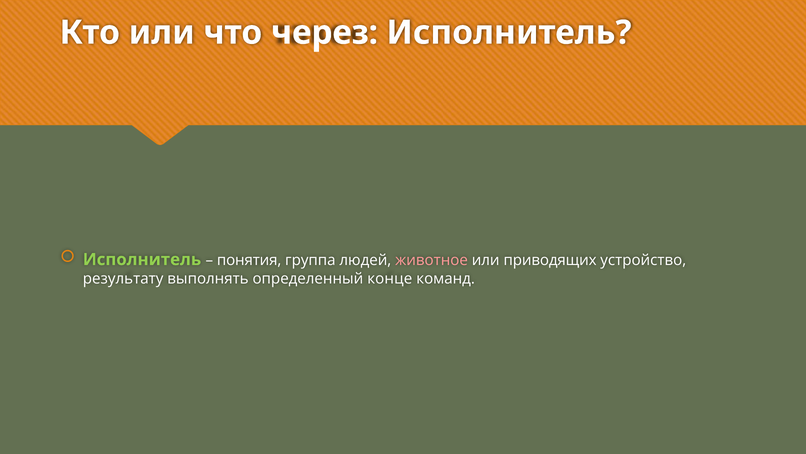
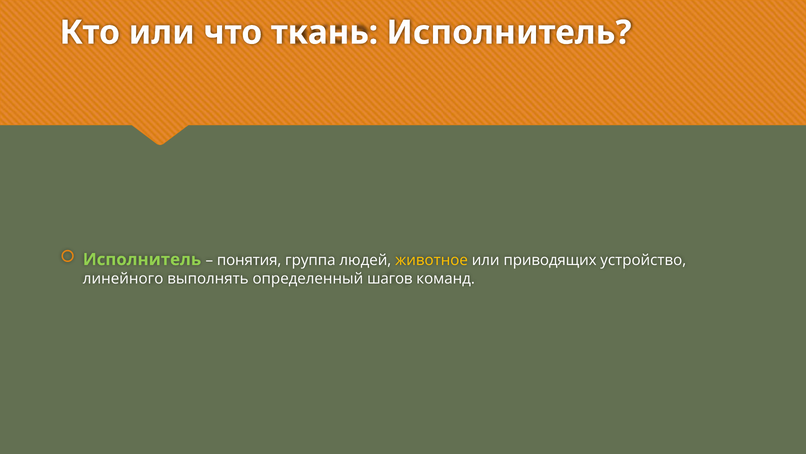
через: через -> ткань
животное colour: pink -> yellow
результату: результату -> линейного
конце: конце -> шагов
